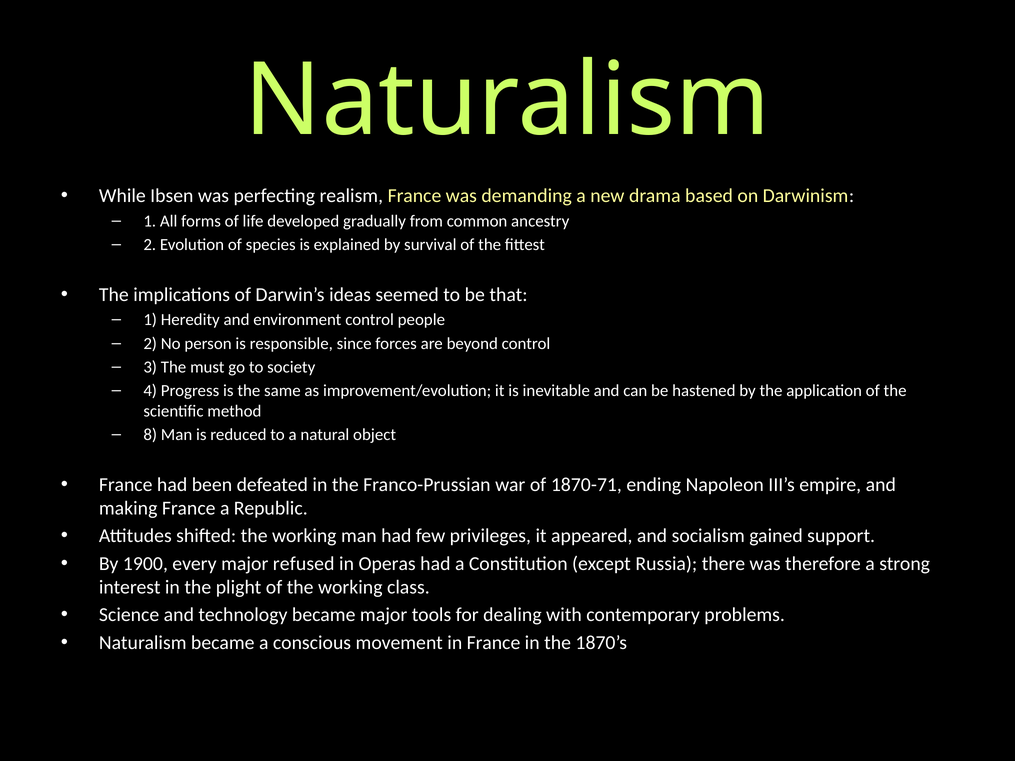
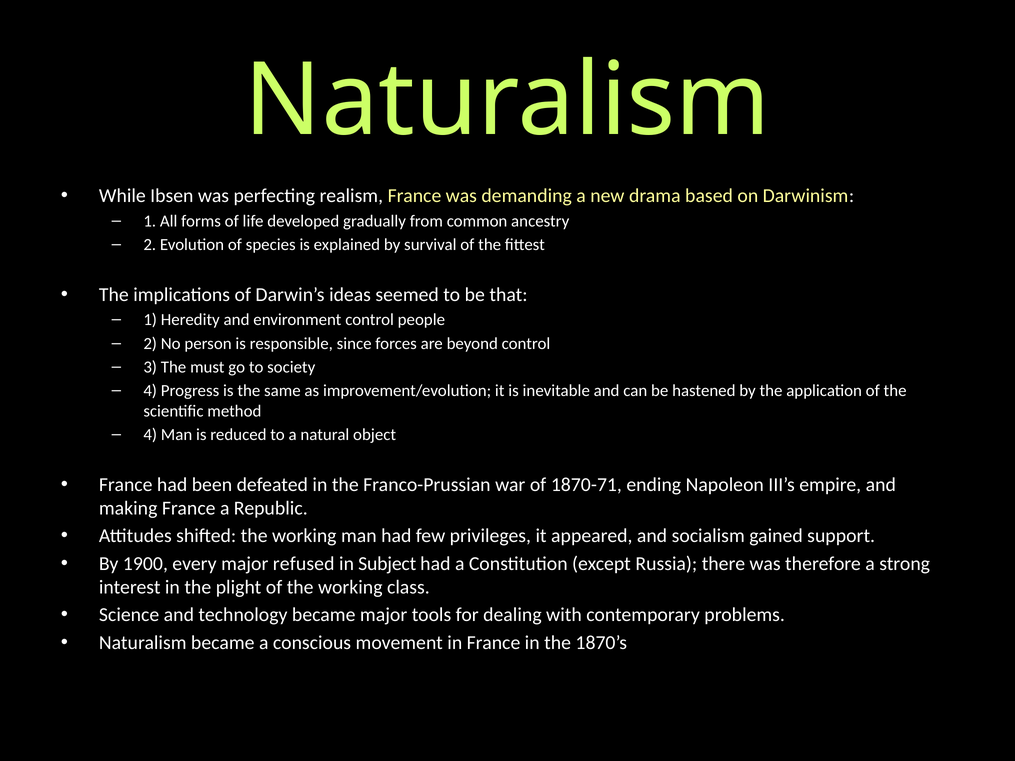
8 at (150, 435): 8 -> 4
Operas: Operas -> Subject
